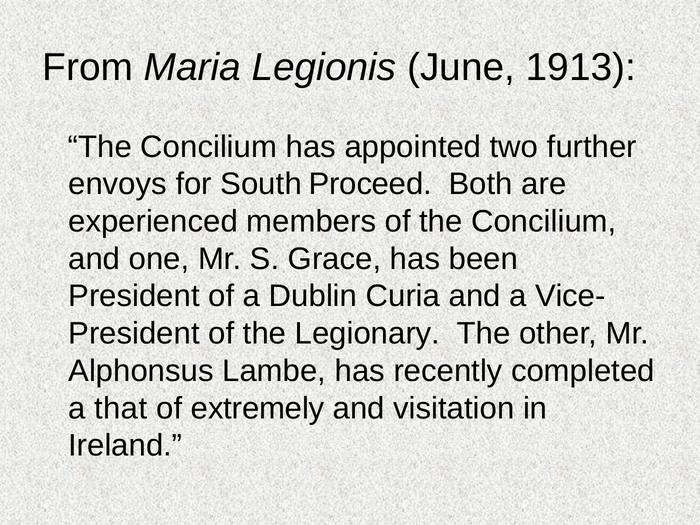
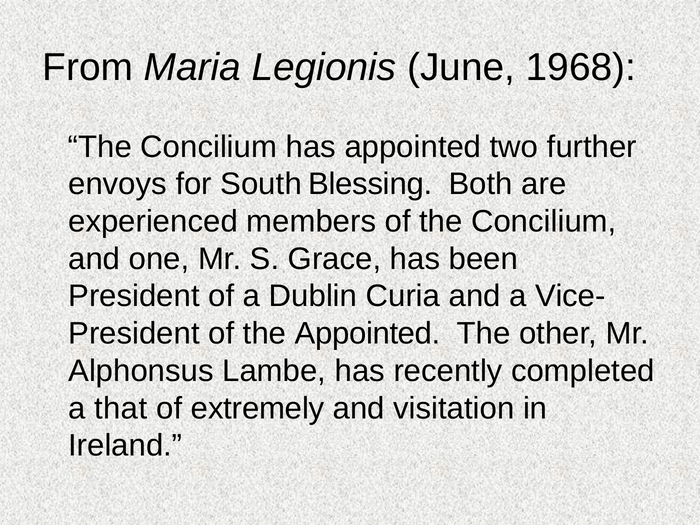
1913: 1913 -> 1968
Proceed: Proceed -> Blessing
the Legionary: Legionary -> Appointed
